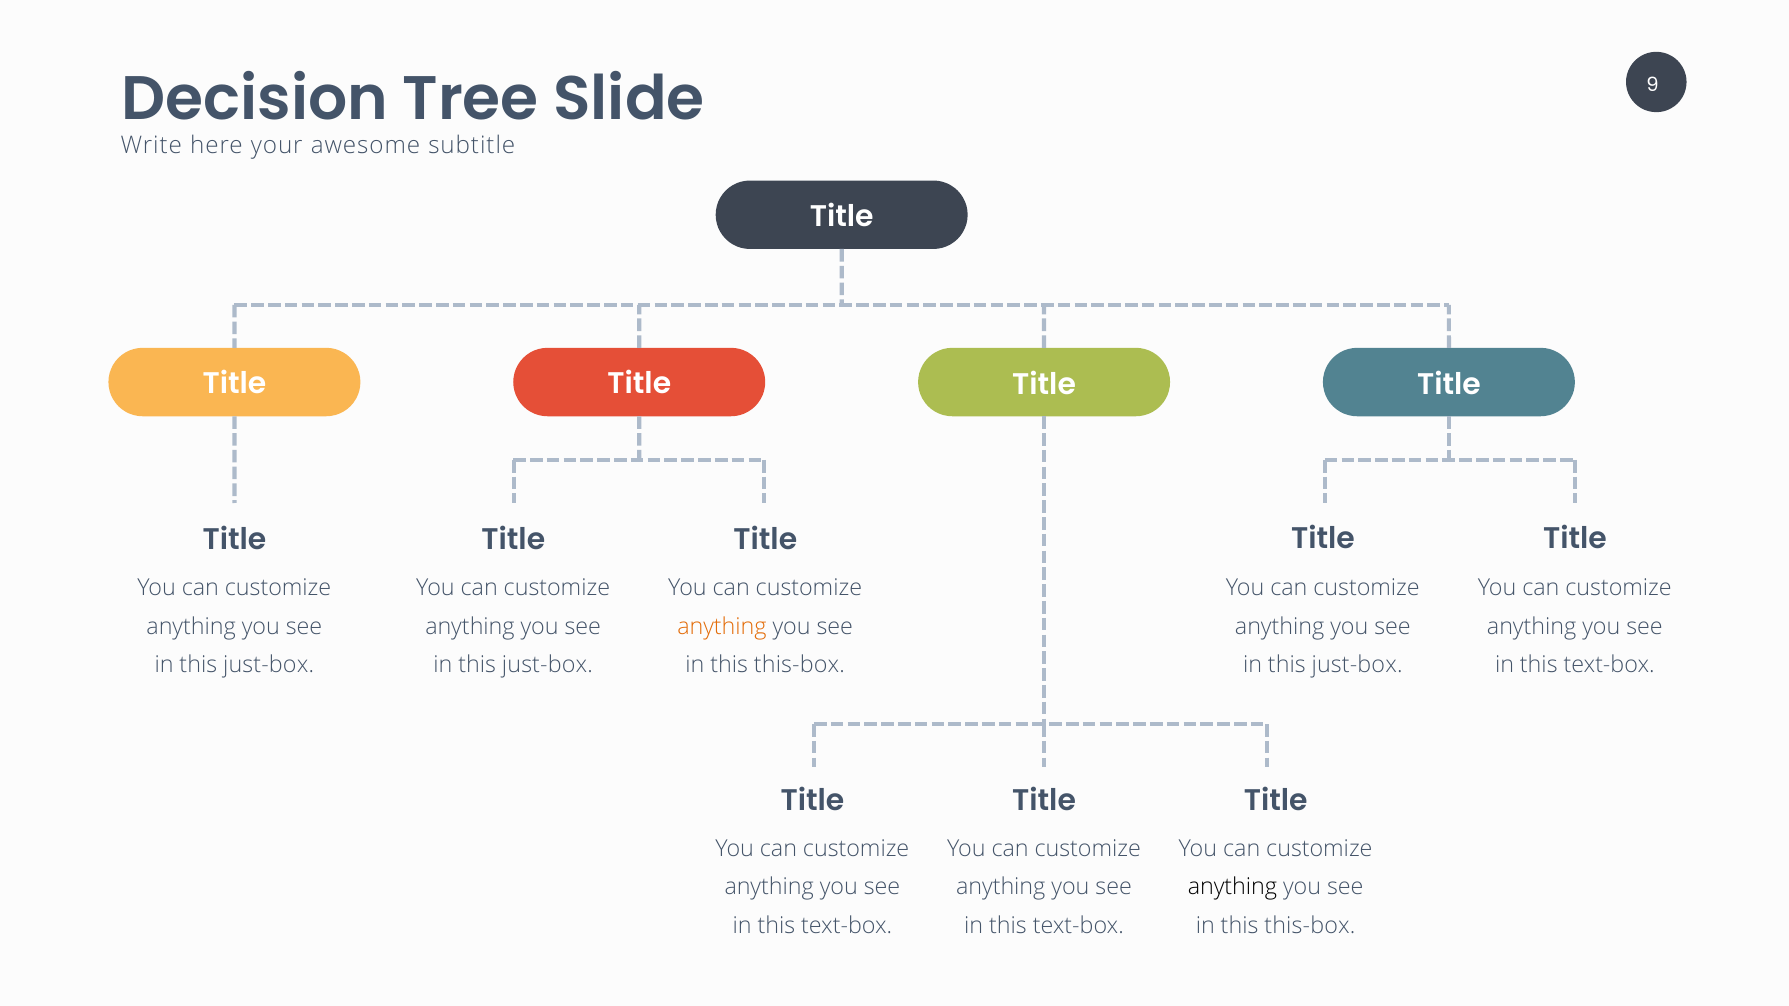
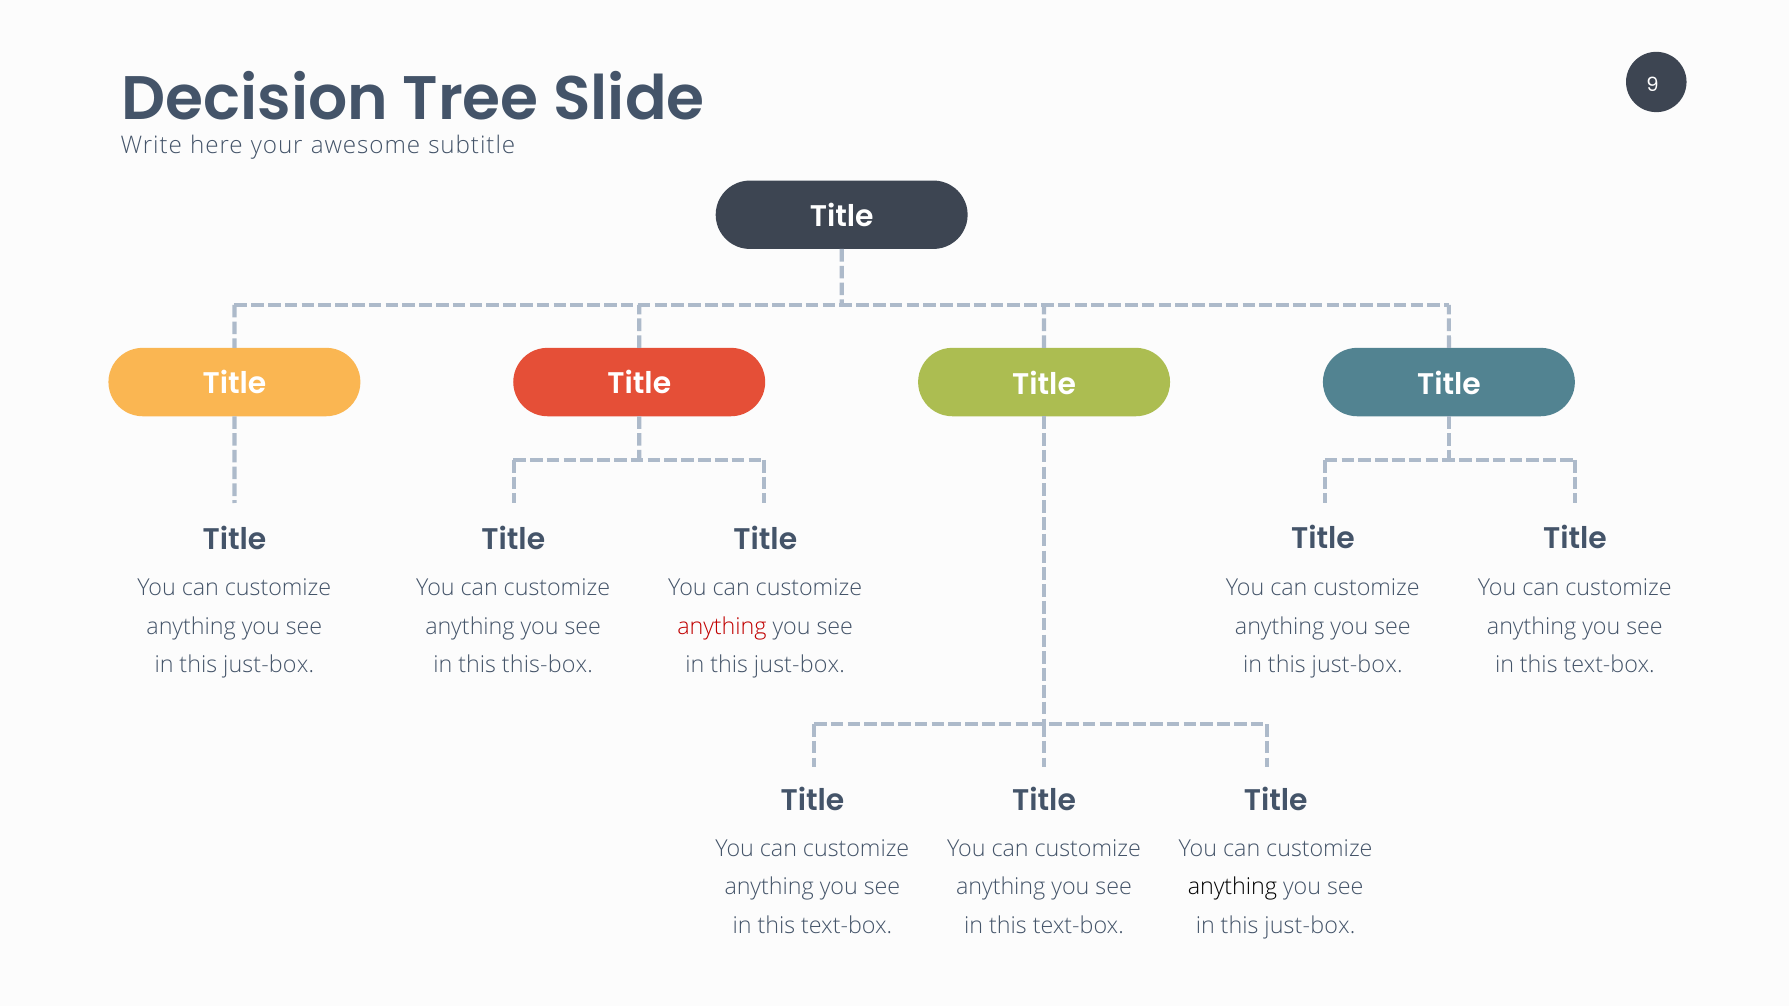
anything at (722, 627) colour: orange -> red
just-box at (547, 665): just-box -> this-box
this-box at (799, 665): this-box -> just-box
this-box at (1310, 926): this-box -> just-box
